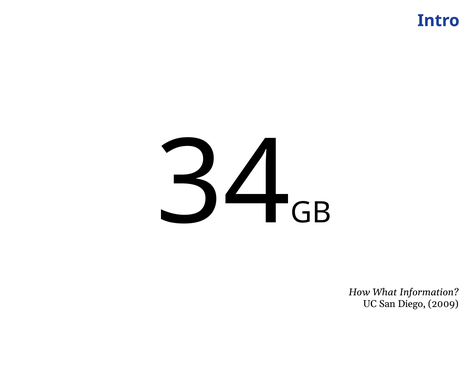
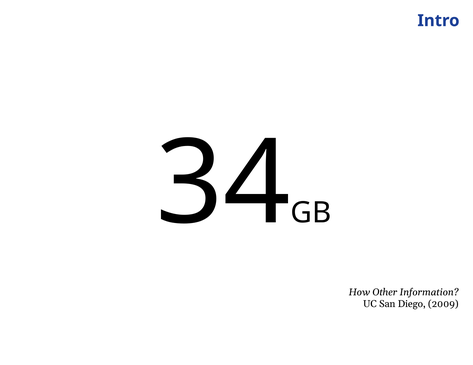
What: What -> Other
